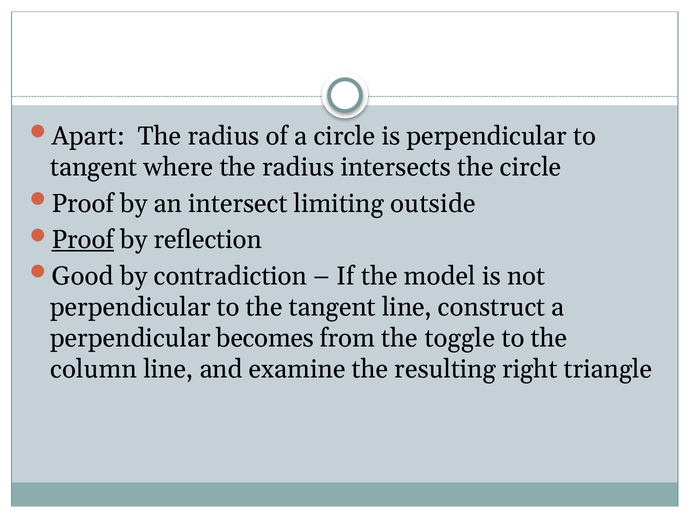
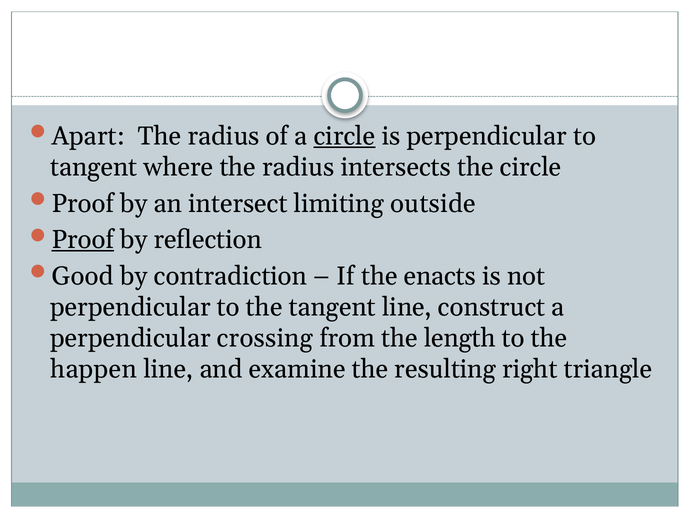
circle at (345, 136) underline: none -> present
model: model -> enacts
becomes: becomes -> crossing
toggle: toggle -> length
column: column -> happen
